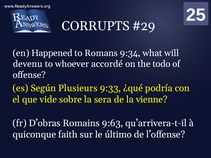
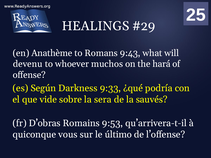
CORRUPTS: CORRUPTS -> HEALINGS
Happened: Happened -> Anathème
9:34: 9:34 -> 9:43
accordé: accordé -> muchos
todo: todo -> hará
Plusieurs: Plusieurs -> Darkness
vienne: vienne -> sauvés
9:63: 9:63 -> 9:53
faith: faith -> vous
